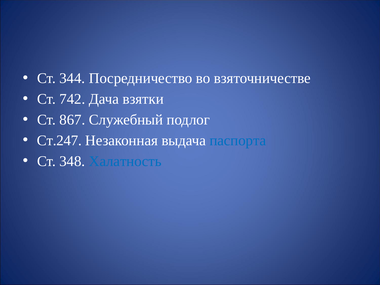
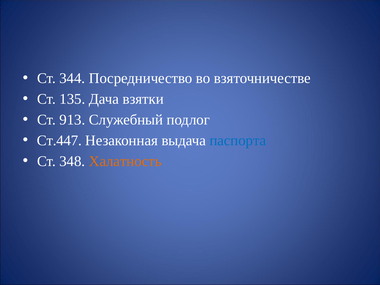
742: 742 -> 135
867: 867 -> 913
Ст.247: Ст.247 -> Ст.447
Халатность colour: blue -> orange
